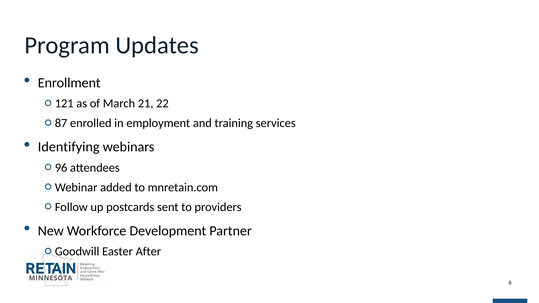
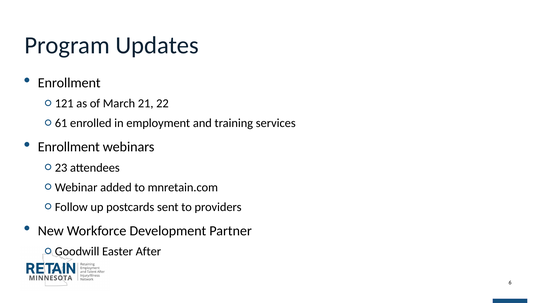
87: 87 -> 61
Identifying at (69, 147): Identifying -> Enrollment
96: 96 -> 23
